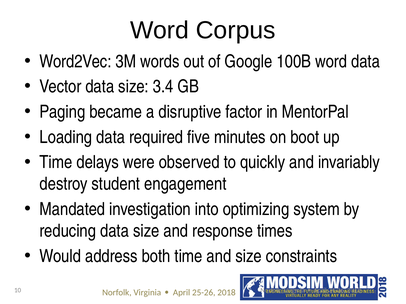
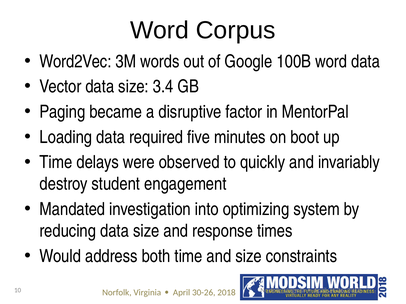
25-26: 25-26 -> 30-26
